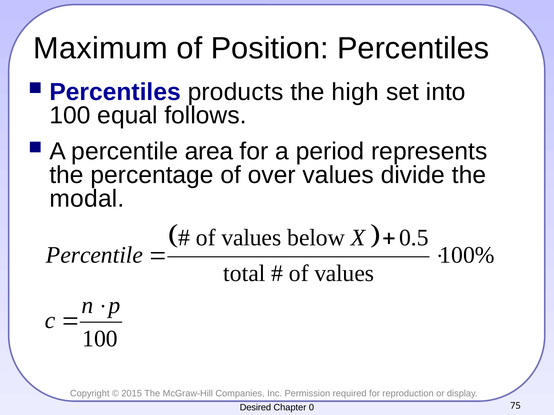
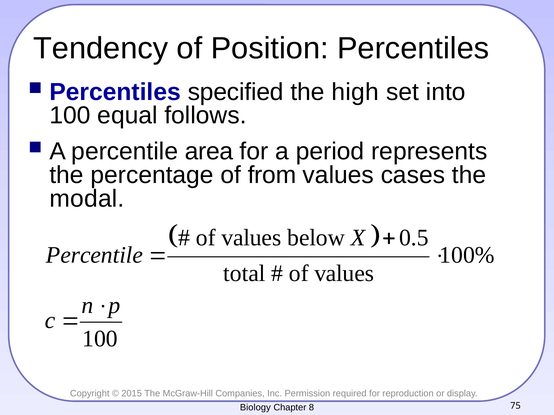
Maximum: Maximum -> Tendency
products: products -> specified
over: over -> from
divide: divide -> cases
Desired: Desired -> Biology
0: 0 -> 8
